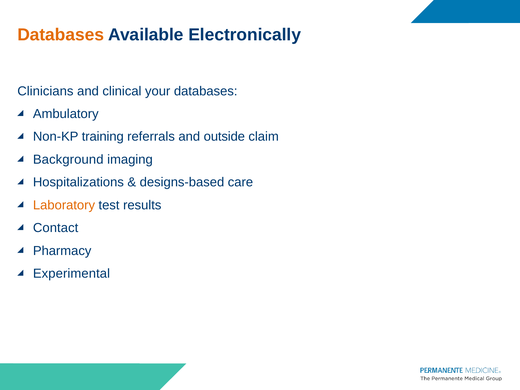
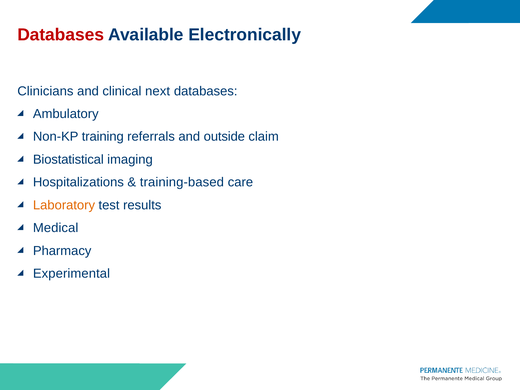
Databases at (61, 35) colour: orange -> red
your: your -> next
Background: Background -> Biostatistical
designs-based: designs-based -> training-based
Contact: Contact -> Medical
